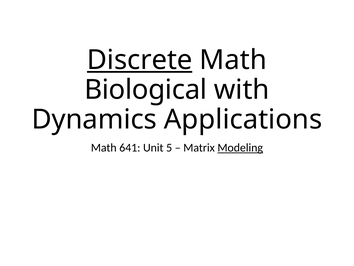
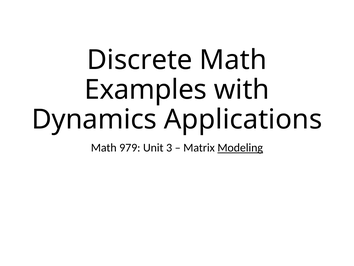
Discrete underline: present -> none
Biological: Biological -> Examples
641: 641 -> 979
5: 5 -> 3
